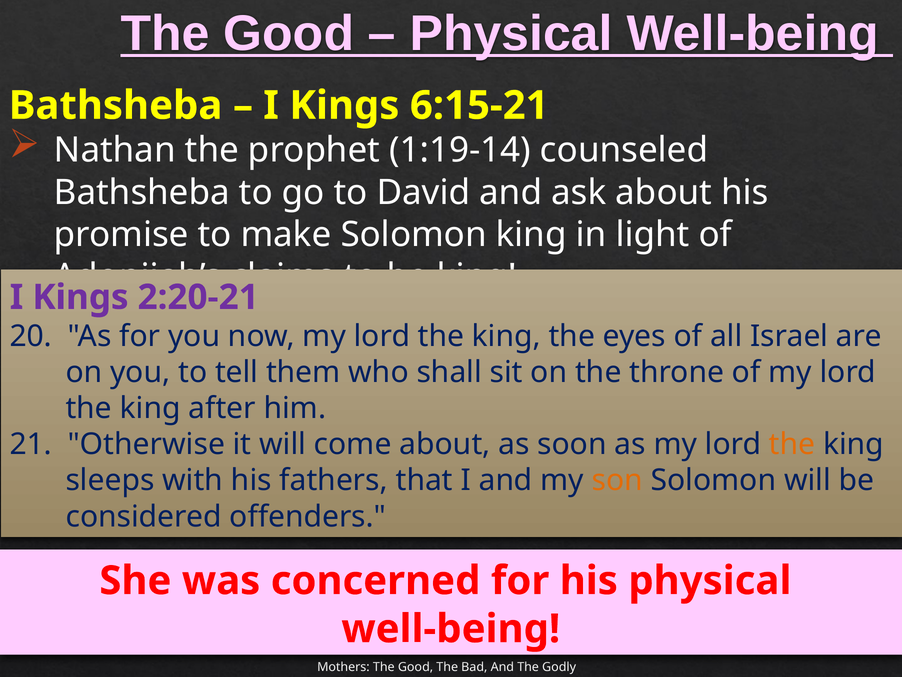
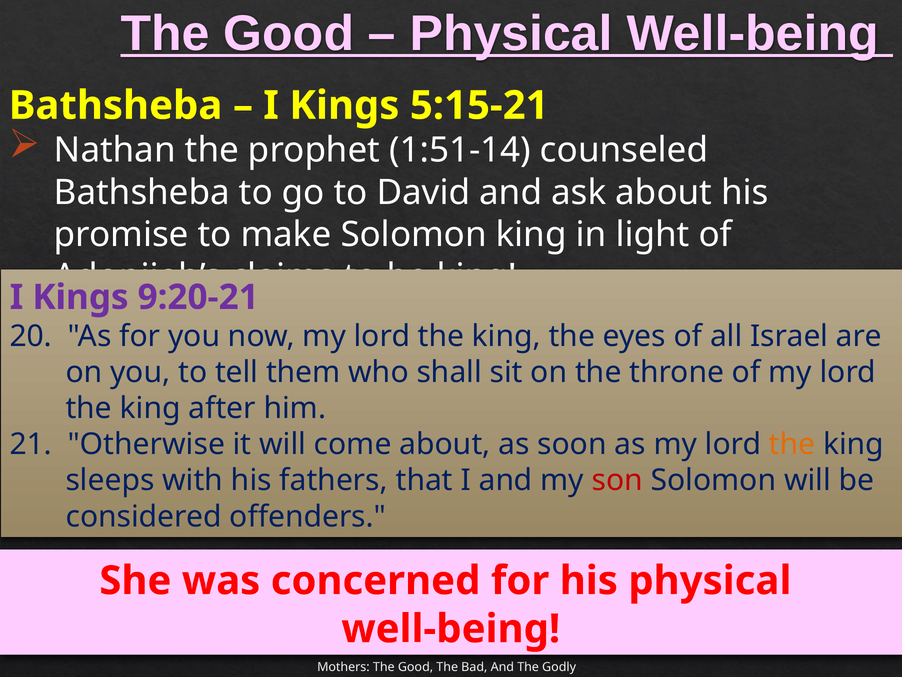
6:15-21: 6:15-21 -> 5:15-21
1:19-14: 1:19-14 -> 1:51-14
2:20-21: 2:20-21 -> 9:20-21
son colour: orange -> red
